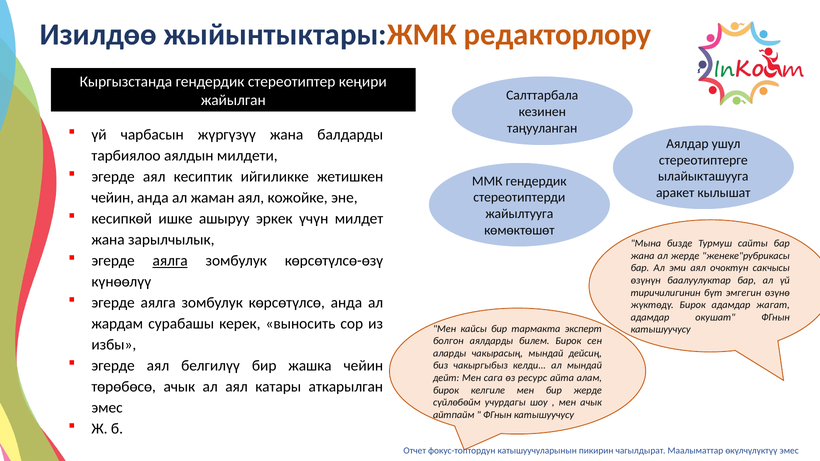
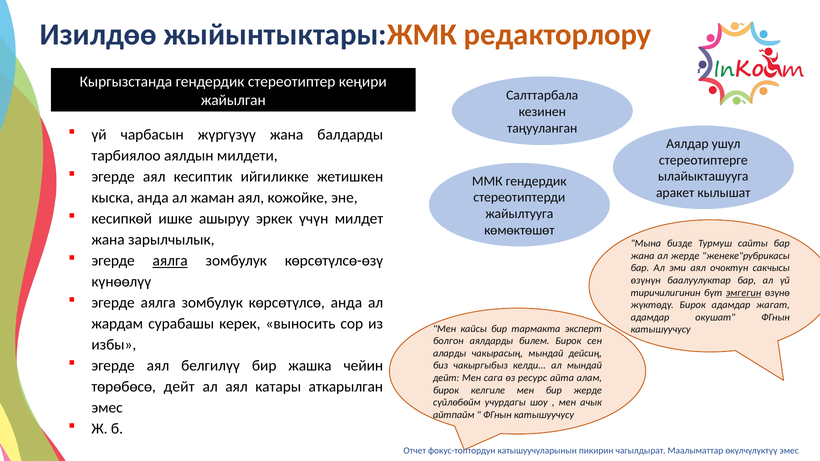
чейин at (113, 198): чейин -> кыска
эмгегин underline: none -> present
төрөбөсө ачык: ачык -> дейт
